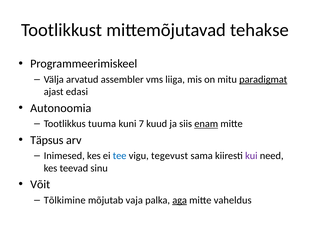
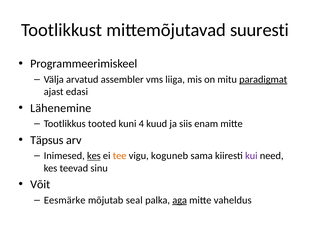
tehakse: tehakse -> suuresti
Autonoomia: Autonoomia -> Lähenemine
tuuma: tuuma -> tooted
7: 7 -> 4
enam underline: present -> none
kes at (94, 156) underline: none -> present
tee colour: blue -> orange
tegevust: tegevust -> koguneb
Tõlkimine: Tõlkimine -> Eesmärke
vaja: vaja -> seal
